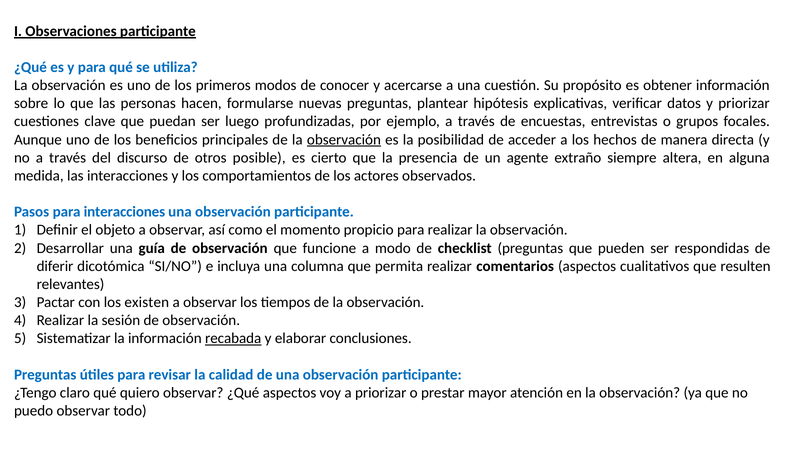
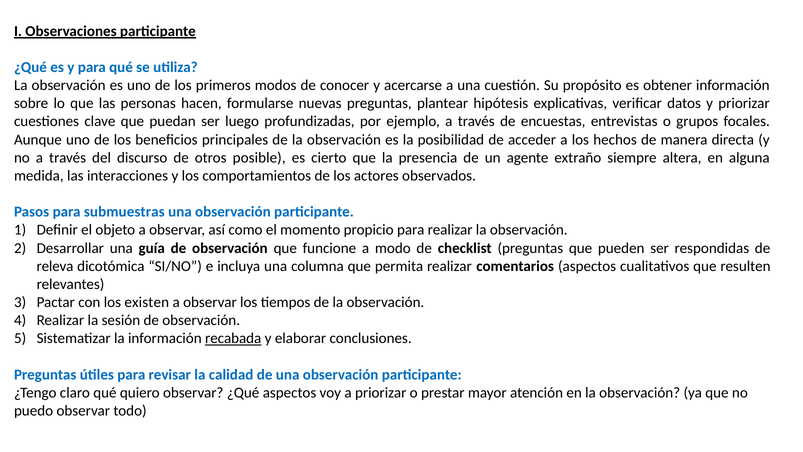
observación at (344, 139) underline: present -> none
para interacciones: interacciones -> submuestras
diferir: diferir -> releva
